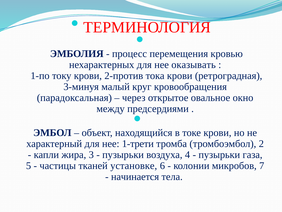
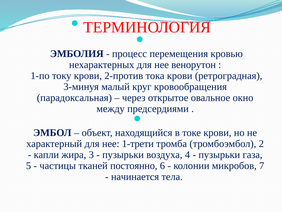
оказывать: оказывать -> венорутон
установке: установке -> постоянно
